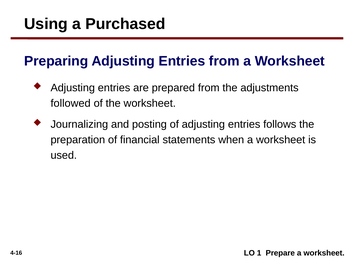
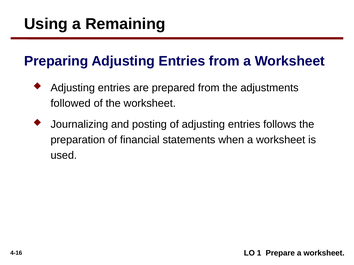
Purchased: Purchased -> Remaining
